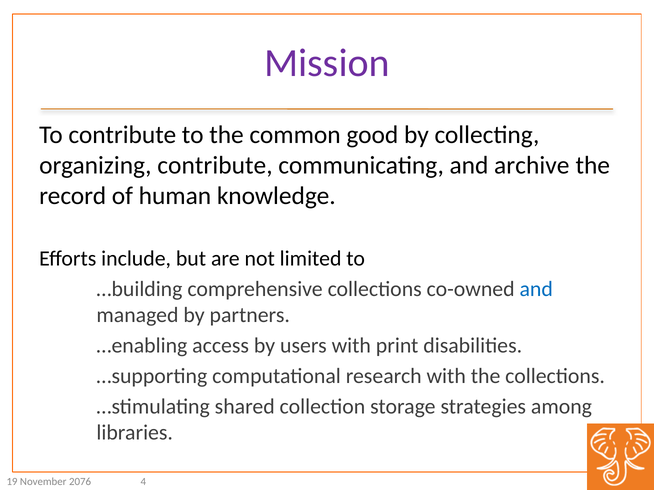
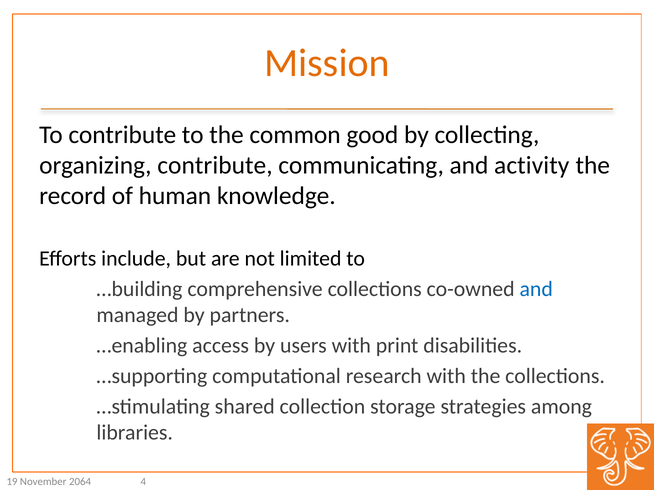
Mission colour: purple -> orange
archive: archive -> activity
2076: 2076 -> 2064
